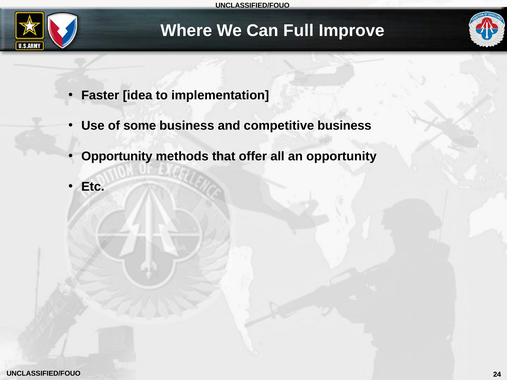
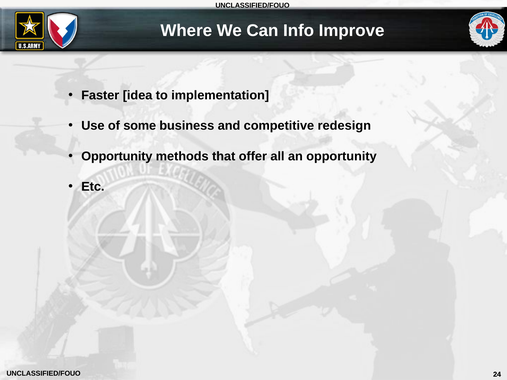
Full: Full -> Info
competitive business: business -> redesign
